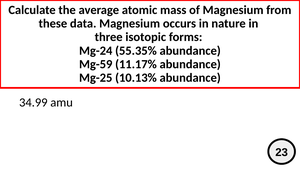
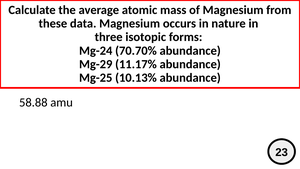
55.35%: 55.35% -> 70.70%
Mg-59: Mg-59 -> Mg-29
34.99: 34.99 -> 58.88
